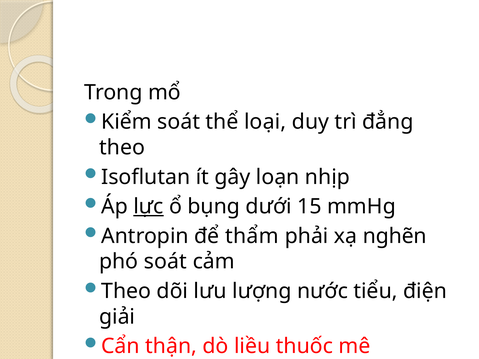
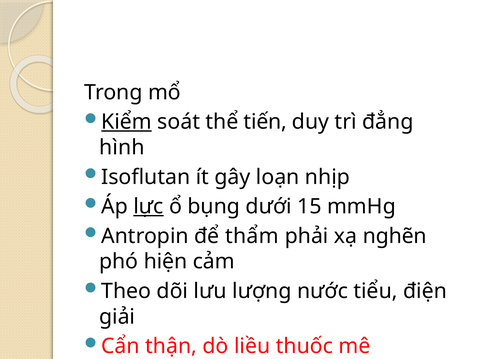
Kiểm underline: none -> present
loại: loại -> tiến
theo at (122, 148): theo -> hình
phó soát: soát -> hiện
